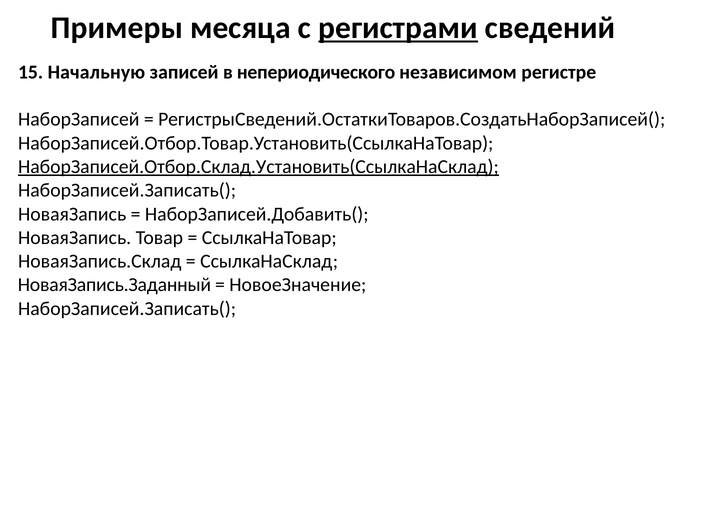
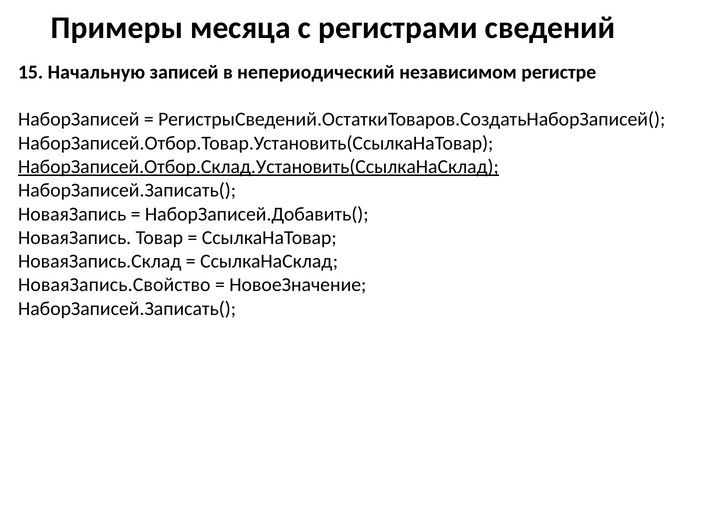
регистрами underline: present -> none
непериодического: непериодического -> непериодический
НоваяЗапись.Заданный: НоваяЗапись.Заданный -> НоваяЗапись.Свойство
